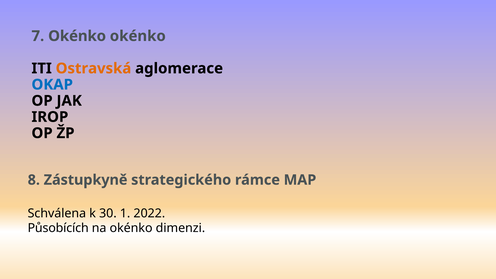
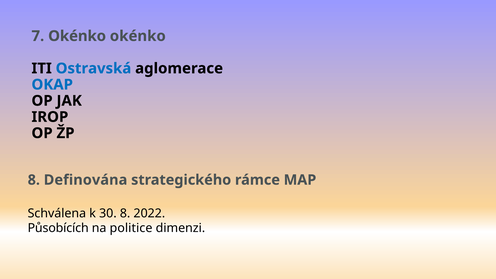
Ostravská colour: orange -> blue
Zástupkyně: Zástupkyně -> Definována
30 1: 1 -> 8
na okénko: okénko -> politice
